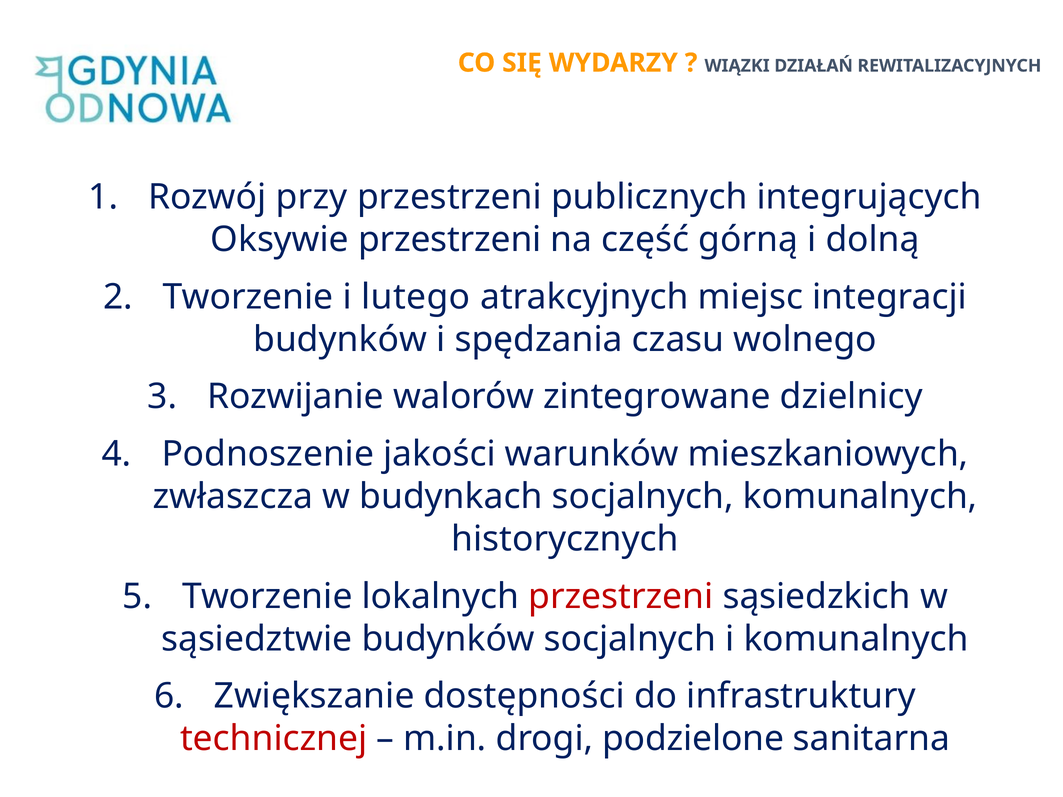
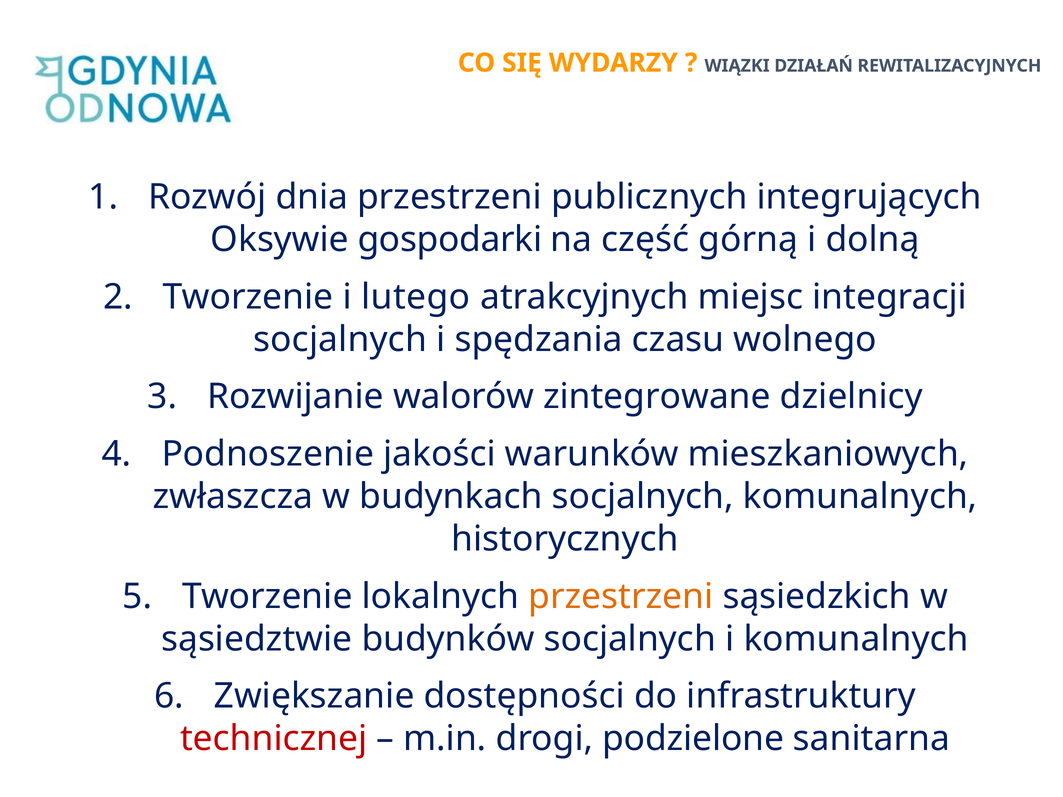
przy: przy -> dnia
Oksywie przestrzeni: przestrzeni -> gospodarki
budynków at (340, 340): budynków -> socjalnych
przestrzeni at (621, 597) colour: red -> orange
